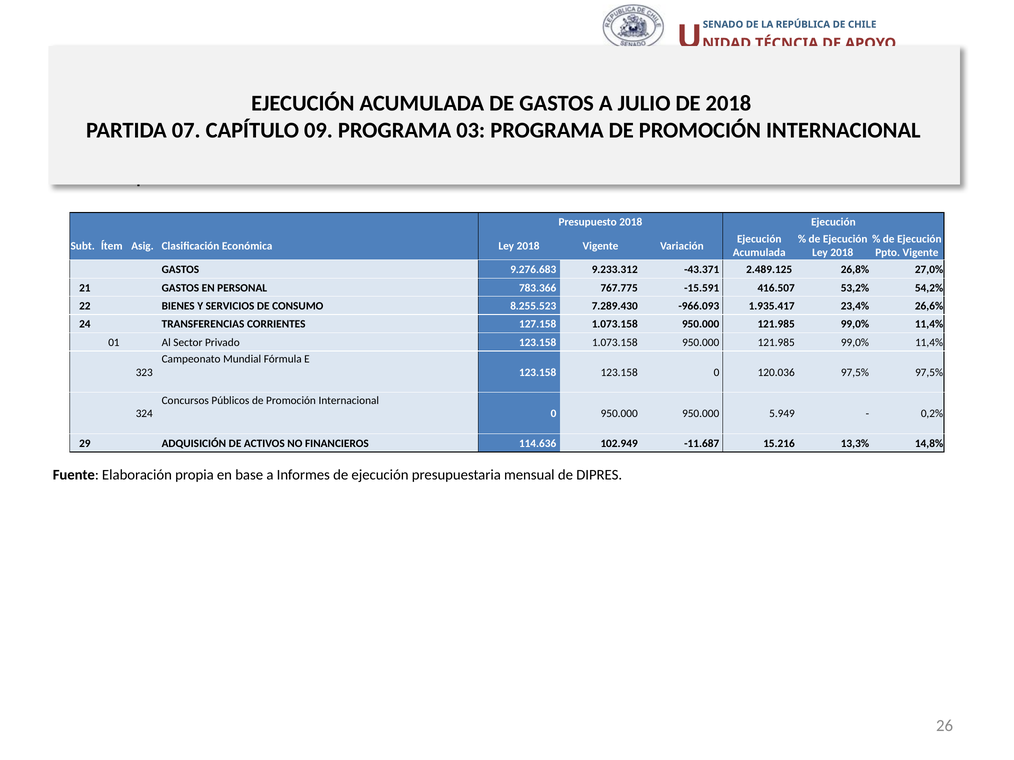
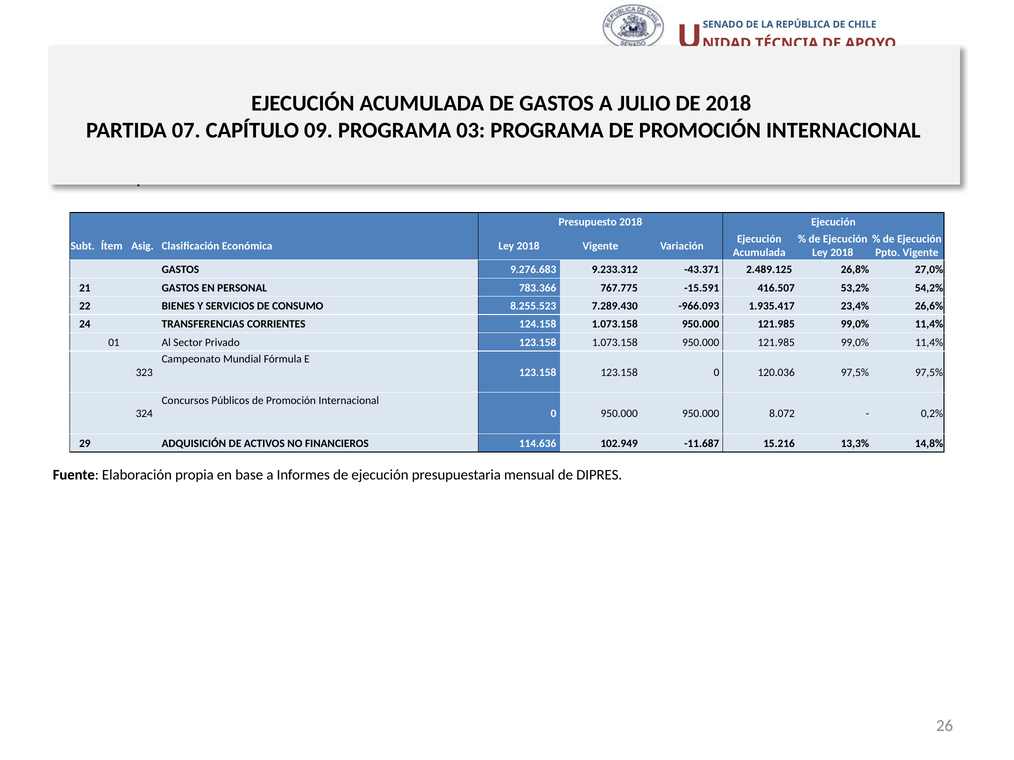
127.158: 127.158 -> 124.158
5.949: 5.949 -> 8.072
